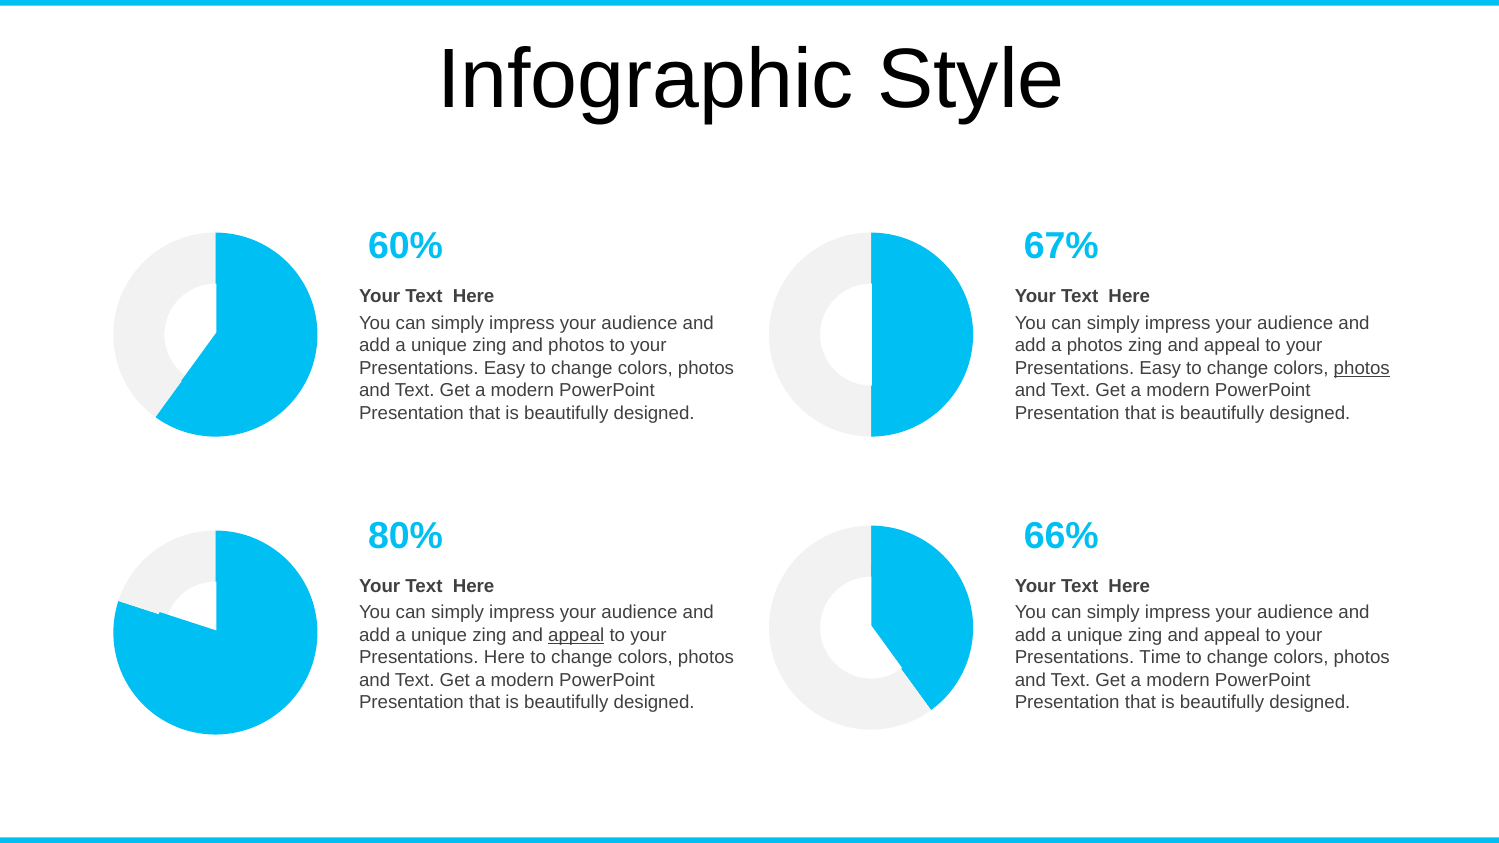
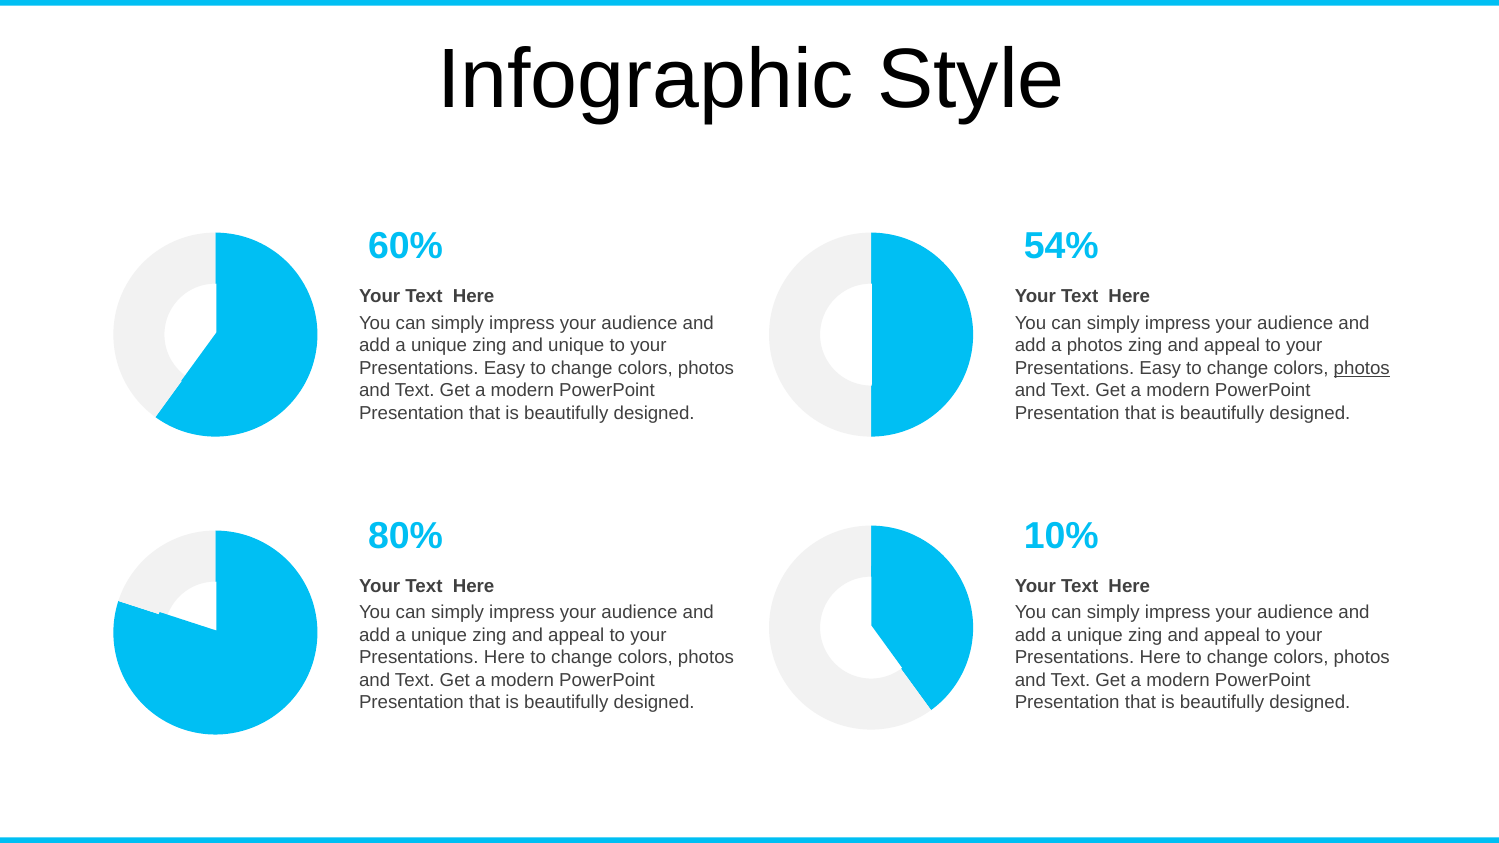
67%: 67% -> 54%
and photos: photos -> unique
66%: 66% -> 10%
appeal at (576, 635) underline: present -> none
Time at (1160, 658): Time -> Here
